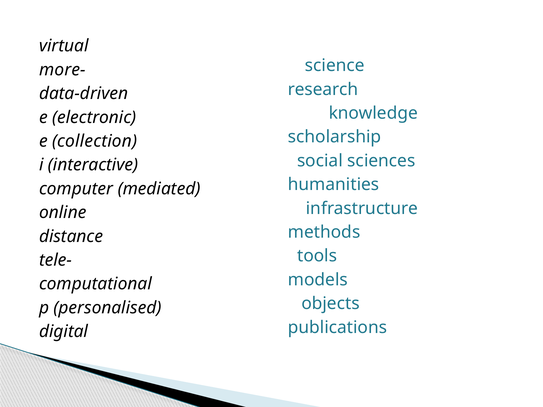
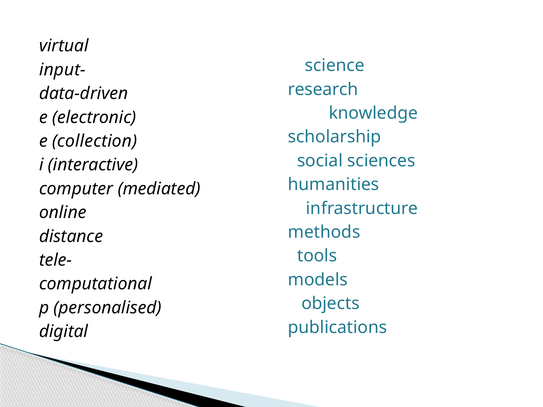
more-: more- -> input-
